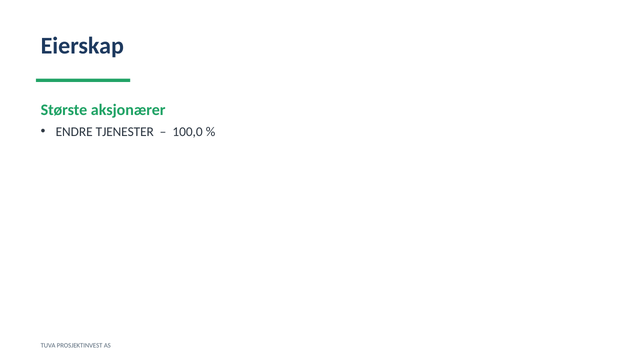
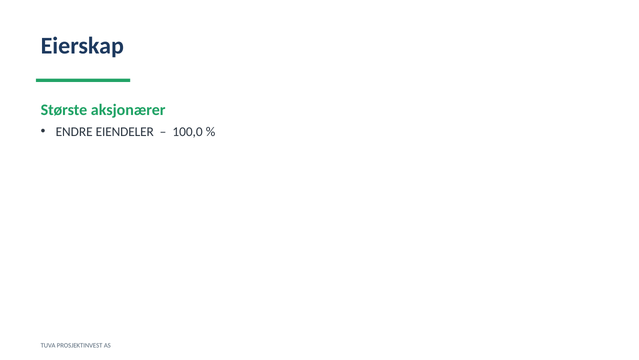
TJENESTER: TJENESTER -> EIENDELER
